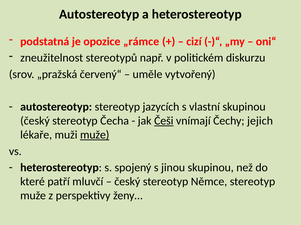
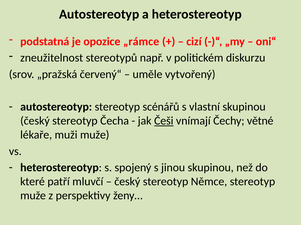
jazycích: jazycích -> scénářů
jejich: jejich -> větné
muže at (95, 135) underline: present -> none
